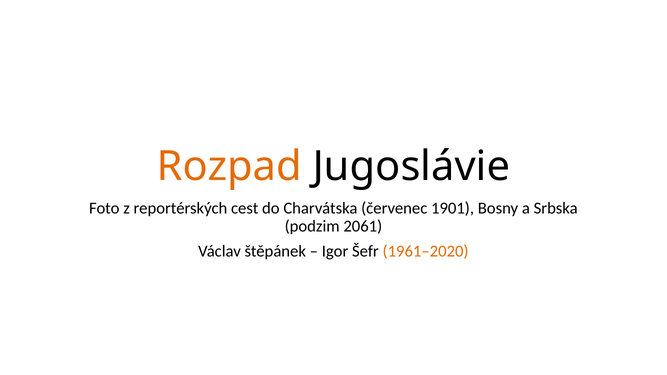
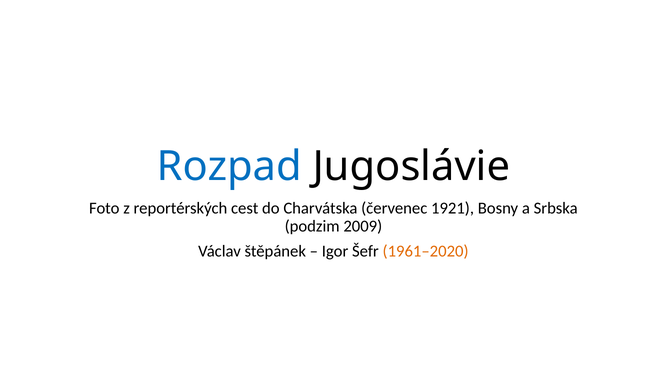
Rozpad colour: orange -> blue
1901: 1901 -> 1921
2061: 2061 -> 2009
